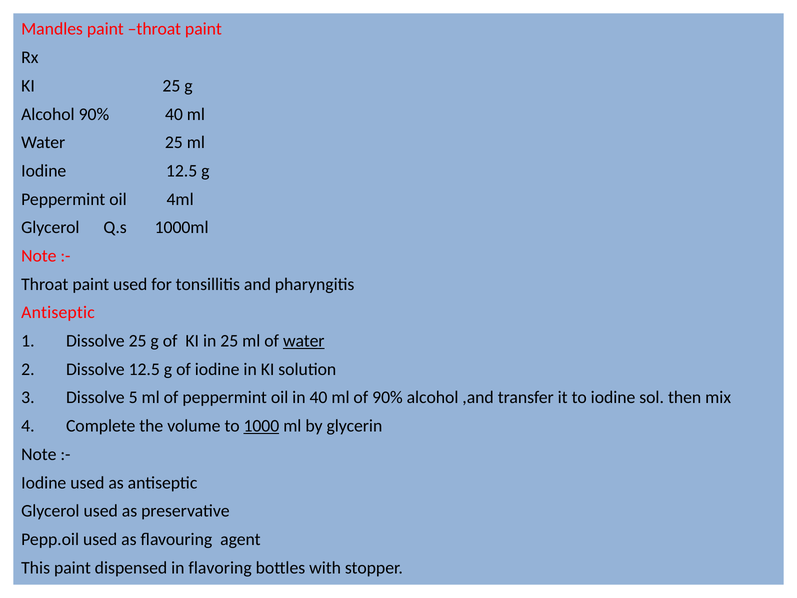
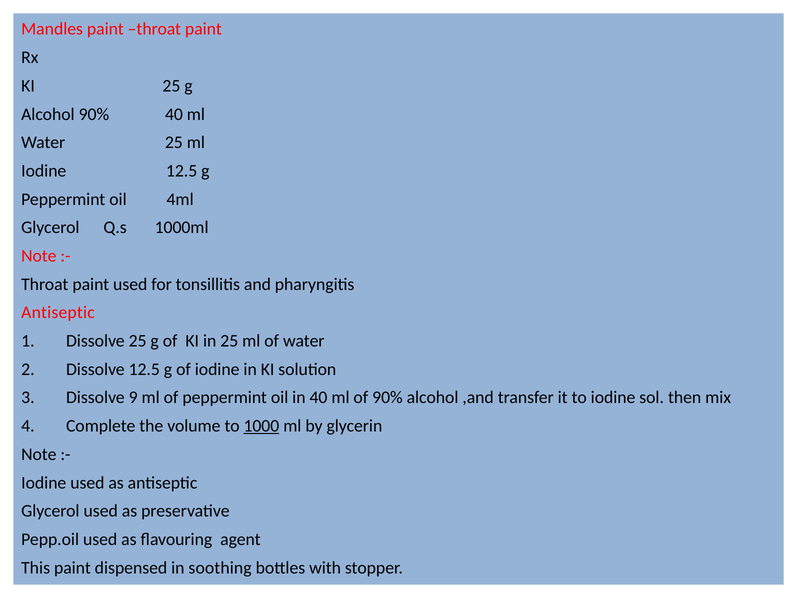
water at (304, 341) underline: present -> none
5: 5 -> 9
flavoring: flavoring -> soothing
